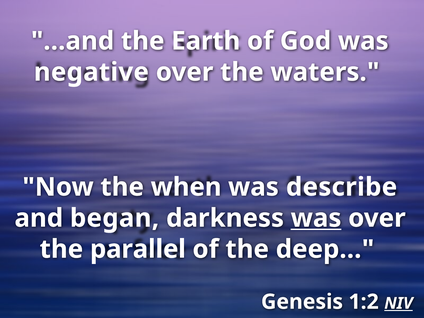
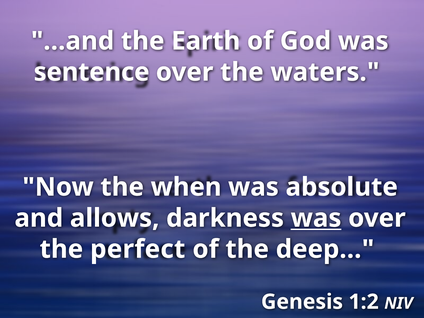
negative: negative -> sentence
describe: describe -> absolute
began: began -> allows
parallel: parallel -> perfect
NIV underline: present -> none
